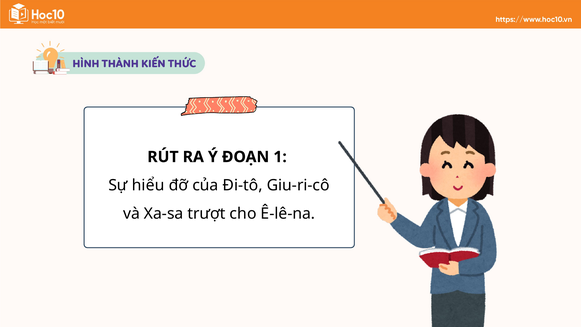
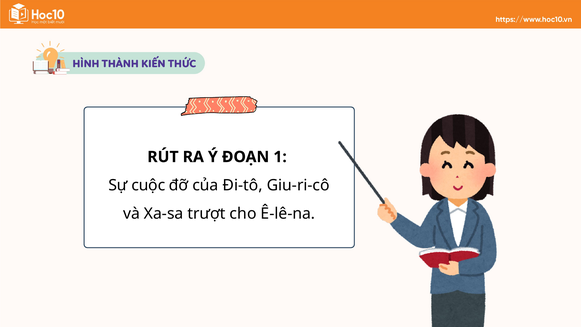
hiểu: hiểu -> cuộc
